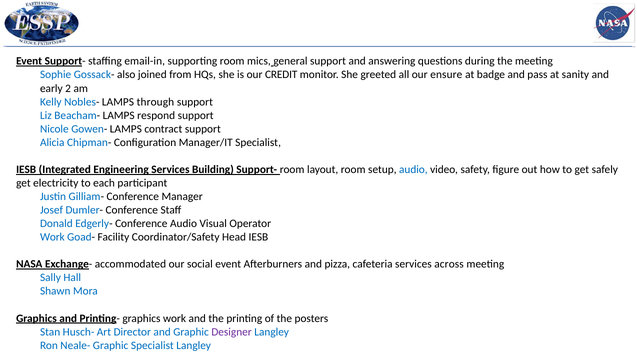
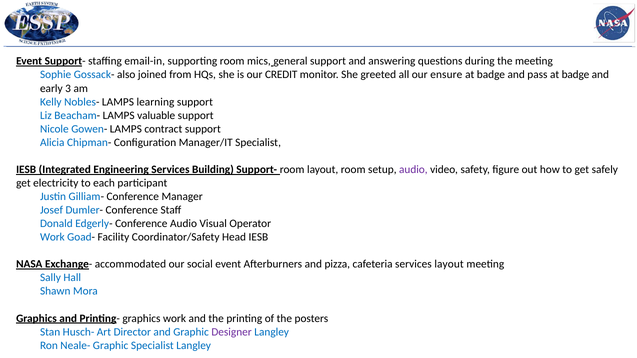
pass at sanity: sanity -> badge
2: 2 -> 3
through: through -> learning
respond: respond -> valuable
audio at (413, 170) colour: blue -> purple
services across: across -> layout
